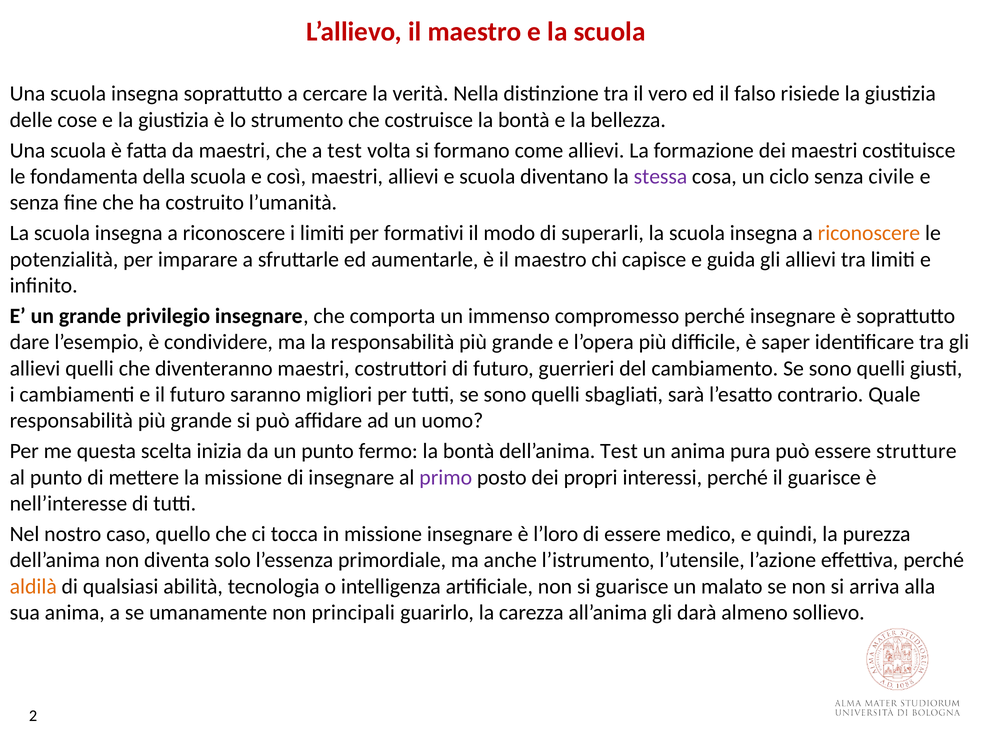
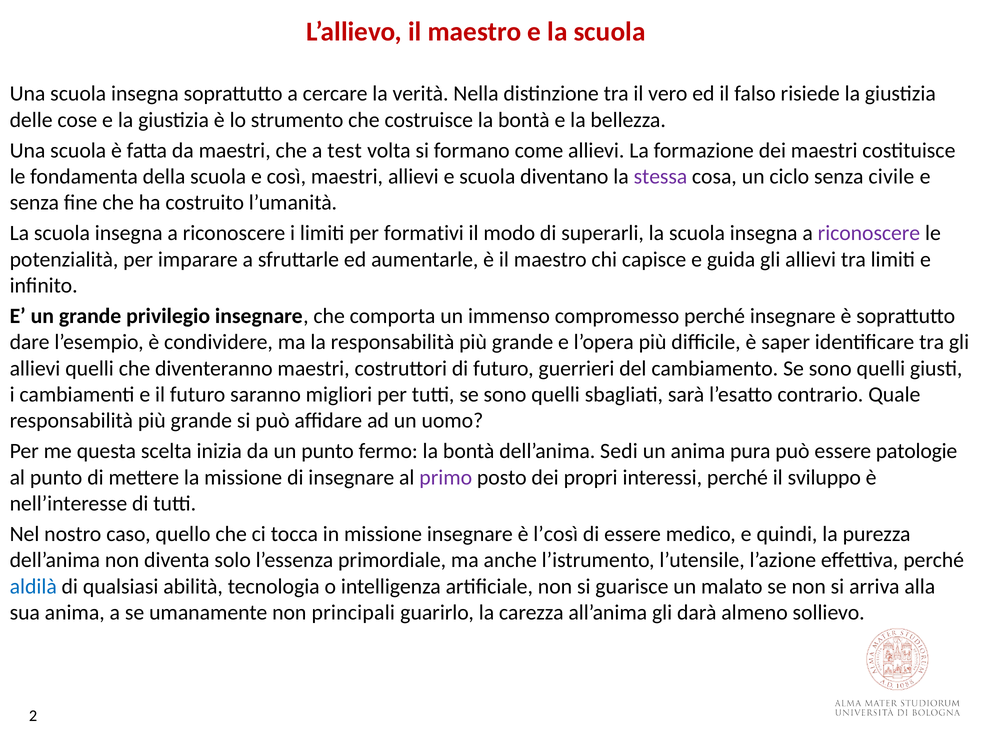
riconoscere at (869, 233) colour: orange -> purple
dell’anima Test: Test -> Sedi
strutture: strutture -> patologie
il guarisce: guarisce -> sviluppo
l’loro: l’loro -> l’così
aldilà colour: orange -> blue
